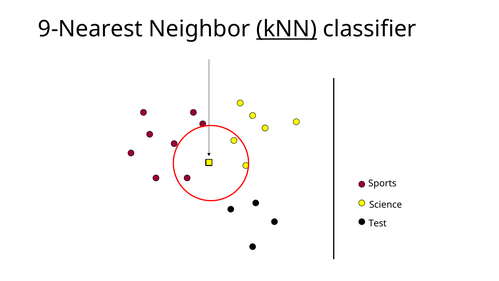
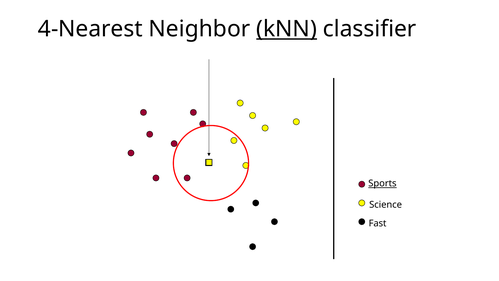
9-Nearest: 9-Nearest -> 4-Nearest
Sports underline: none -> present
Test: Test -> Fast
